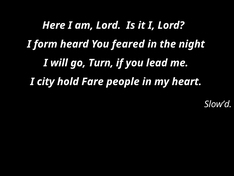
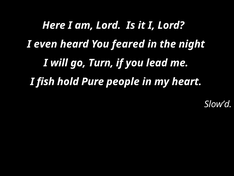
form: form -> even
city: city -> fish
Fare: Fare -> Pure
